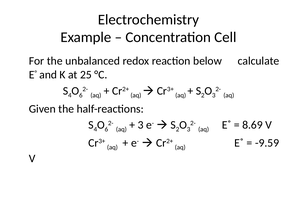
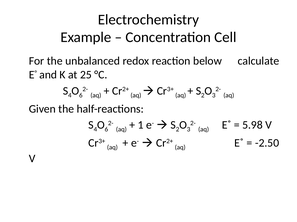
3 at (141, 125): 3 -> 1
8.69: 8.69 -> 5.98
-9.59: -9.59 -> -2.50
